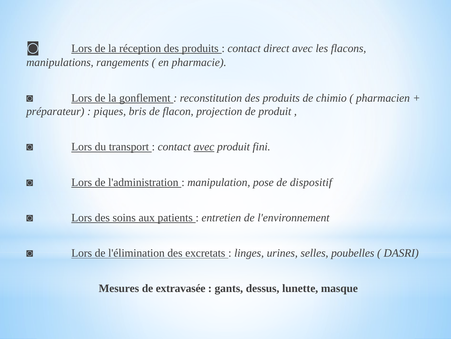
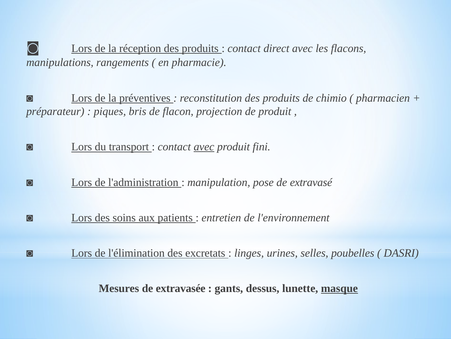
gonflement: gonflement -> préventives
dispositif: dispositif -> extravasé
masque underline: none -> present
